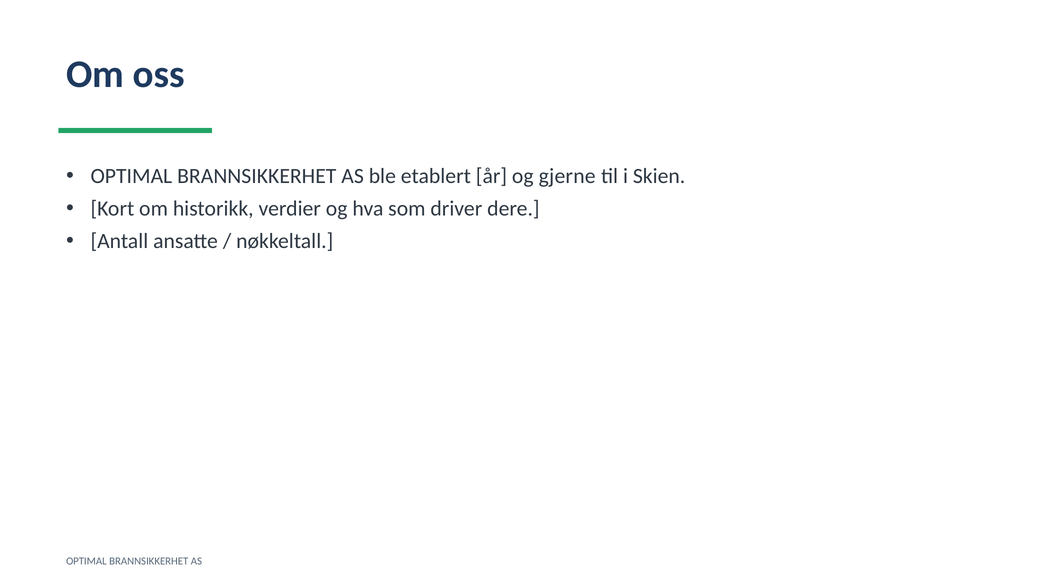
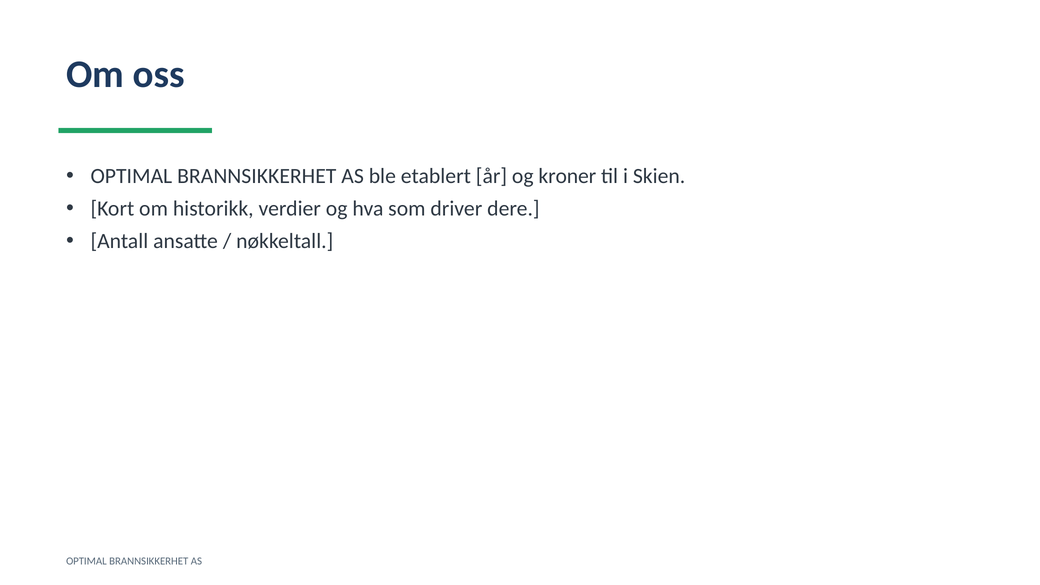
gjerne: gjerne -> kroner
